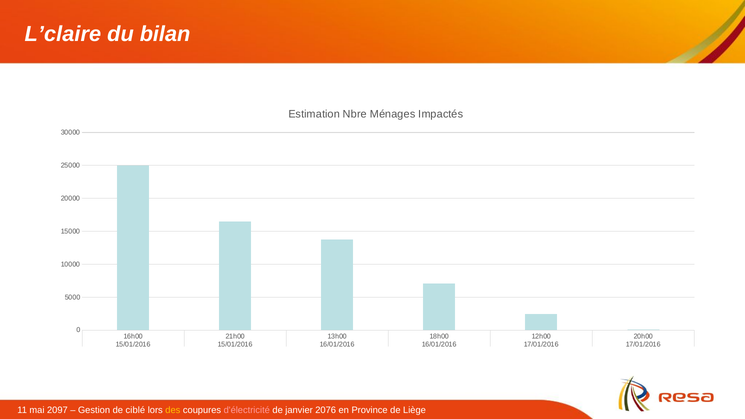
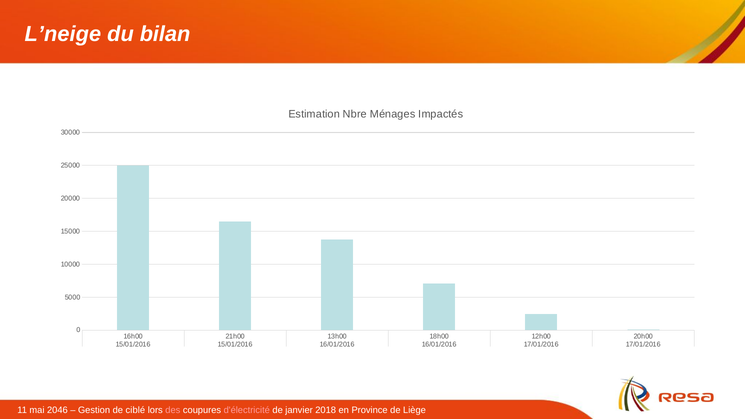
L’claire: L’claire -> L’neige
2097: 2097 -> 2046
des colour: yellow -> pink
2076: 2076 -> 2018
